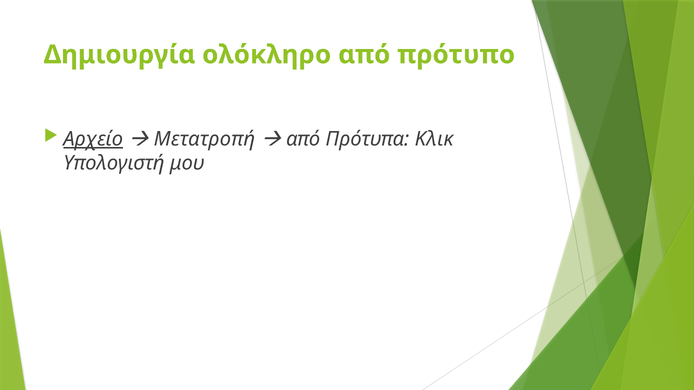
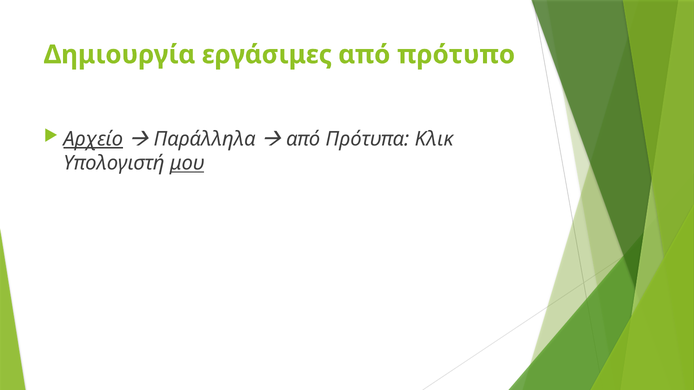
ολόκληρο: ολόκληρο -> εργάσιμες
Μετατροπή: Μετατροπή -> Παράλληλα
μου underline: none -> present
